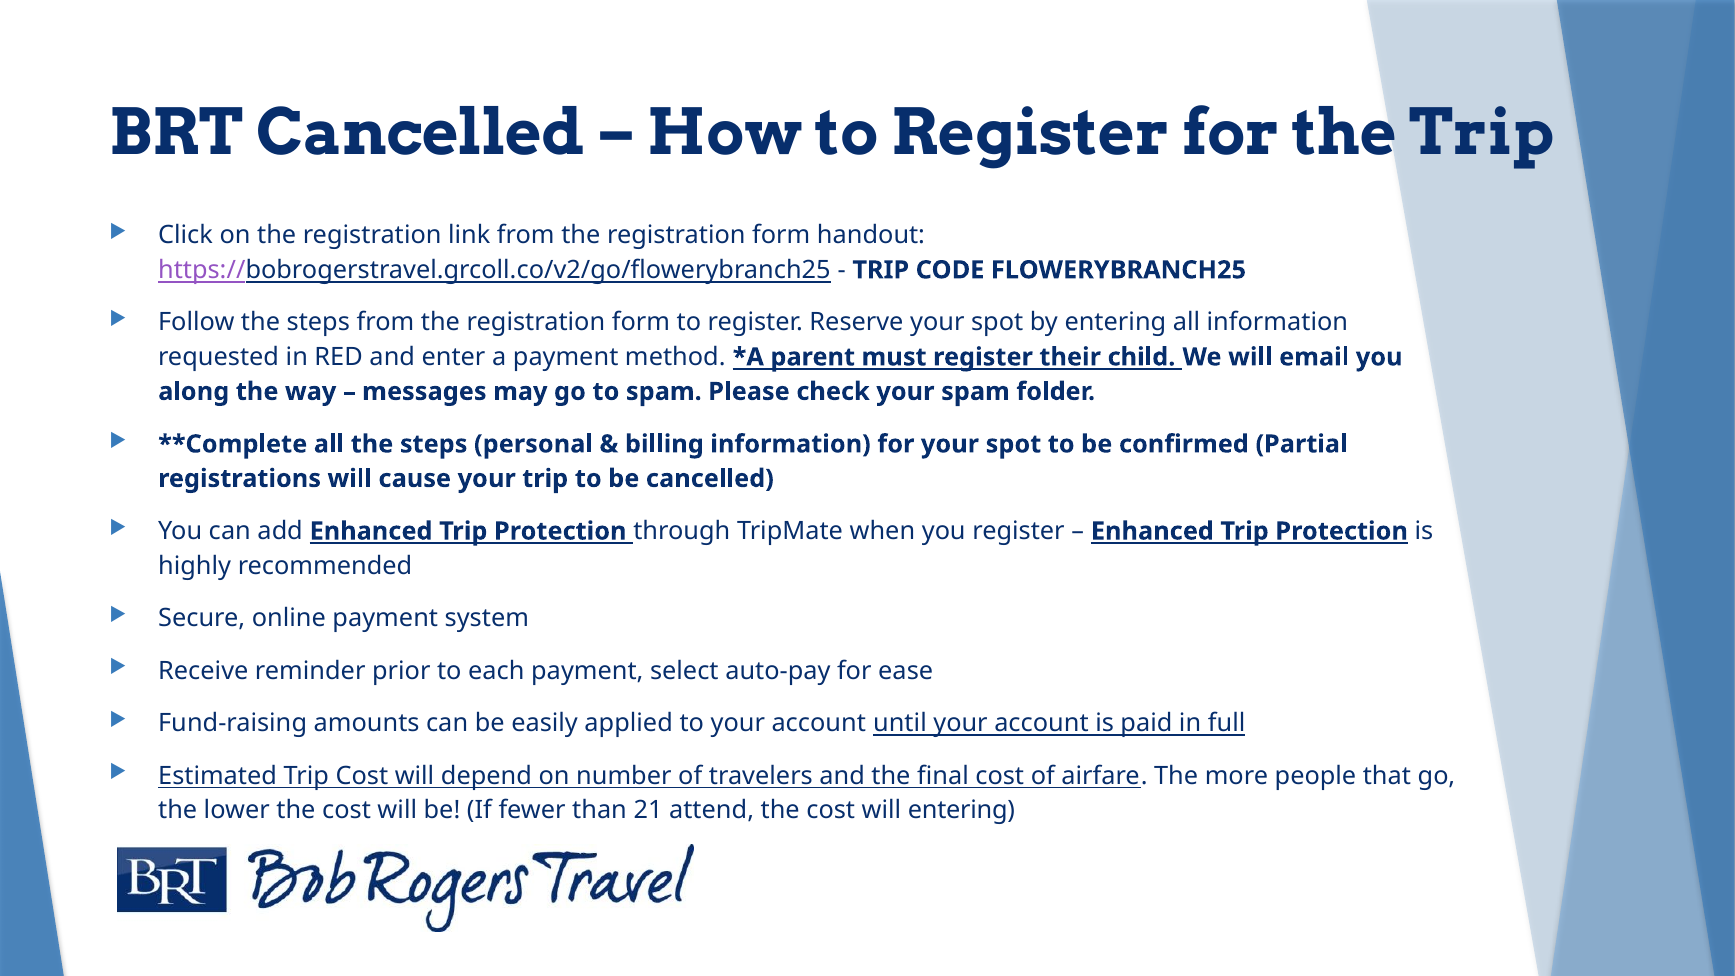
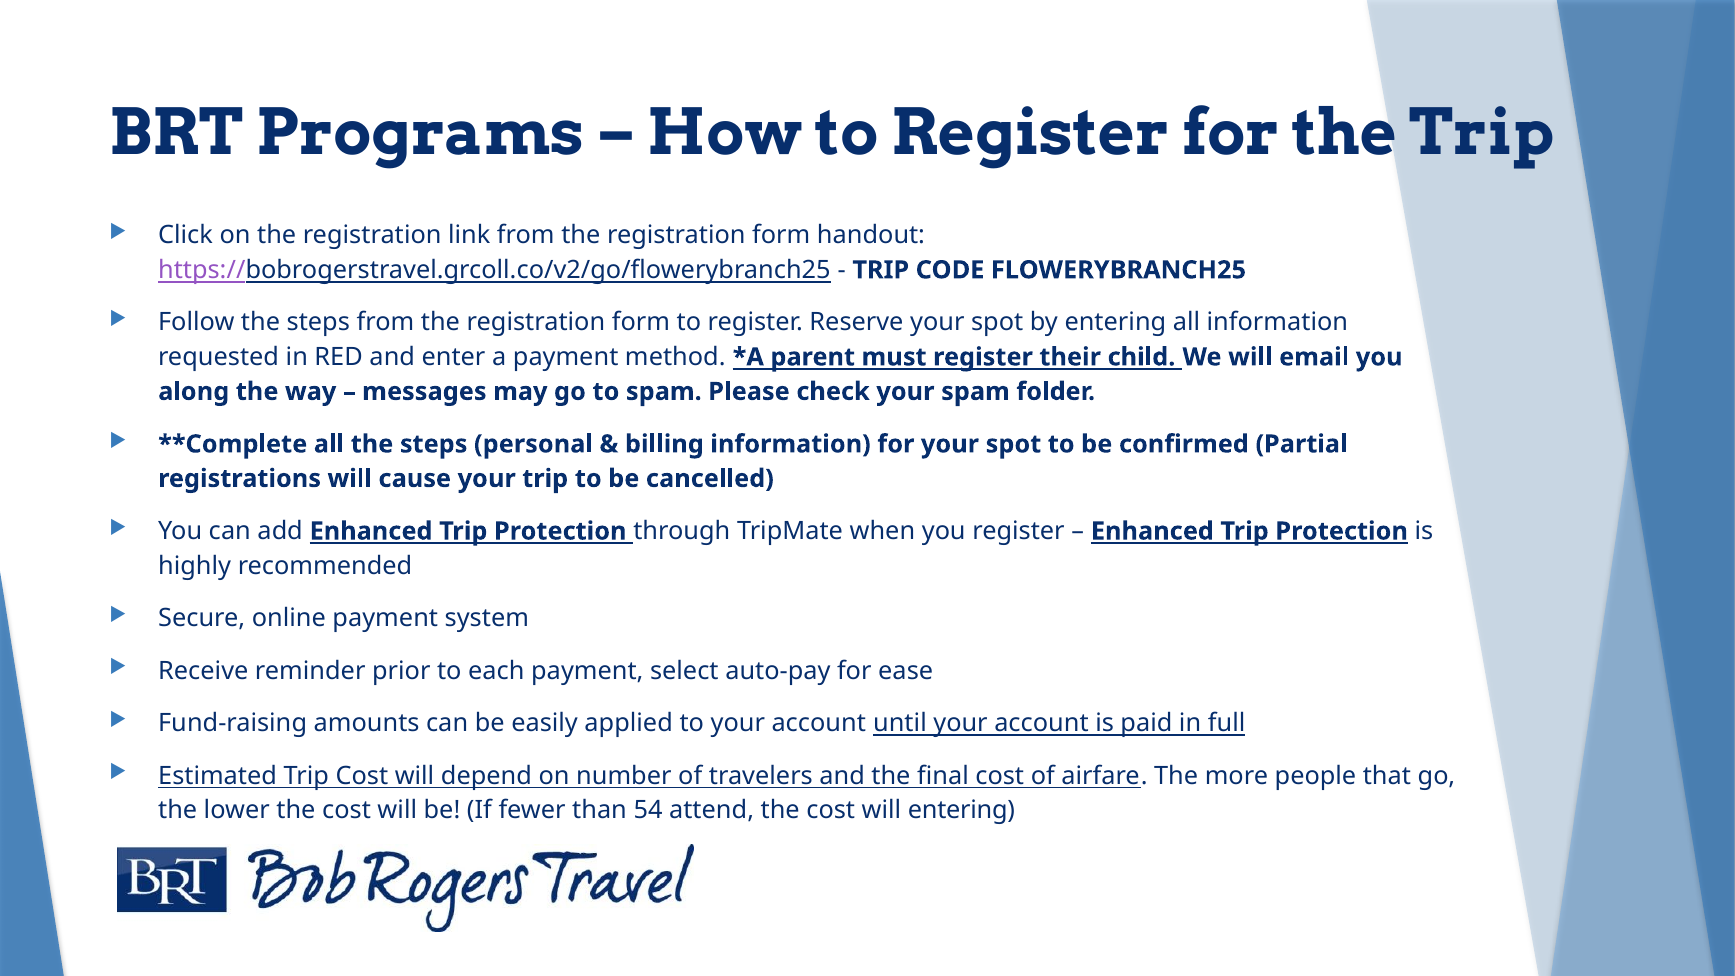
BRT Cancelled: Cancelled -> Programs
21: 21 -> 54
